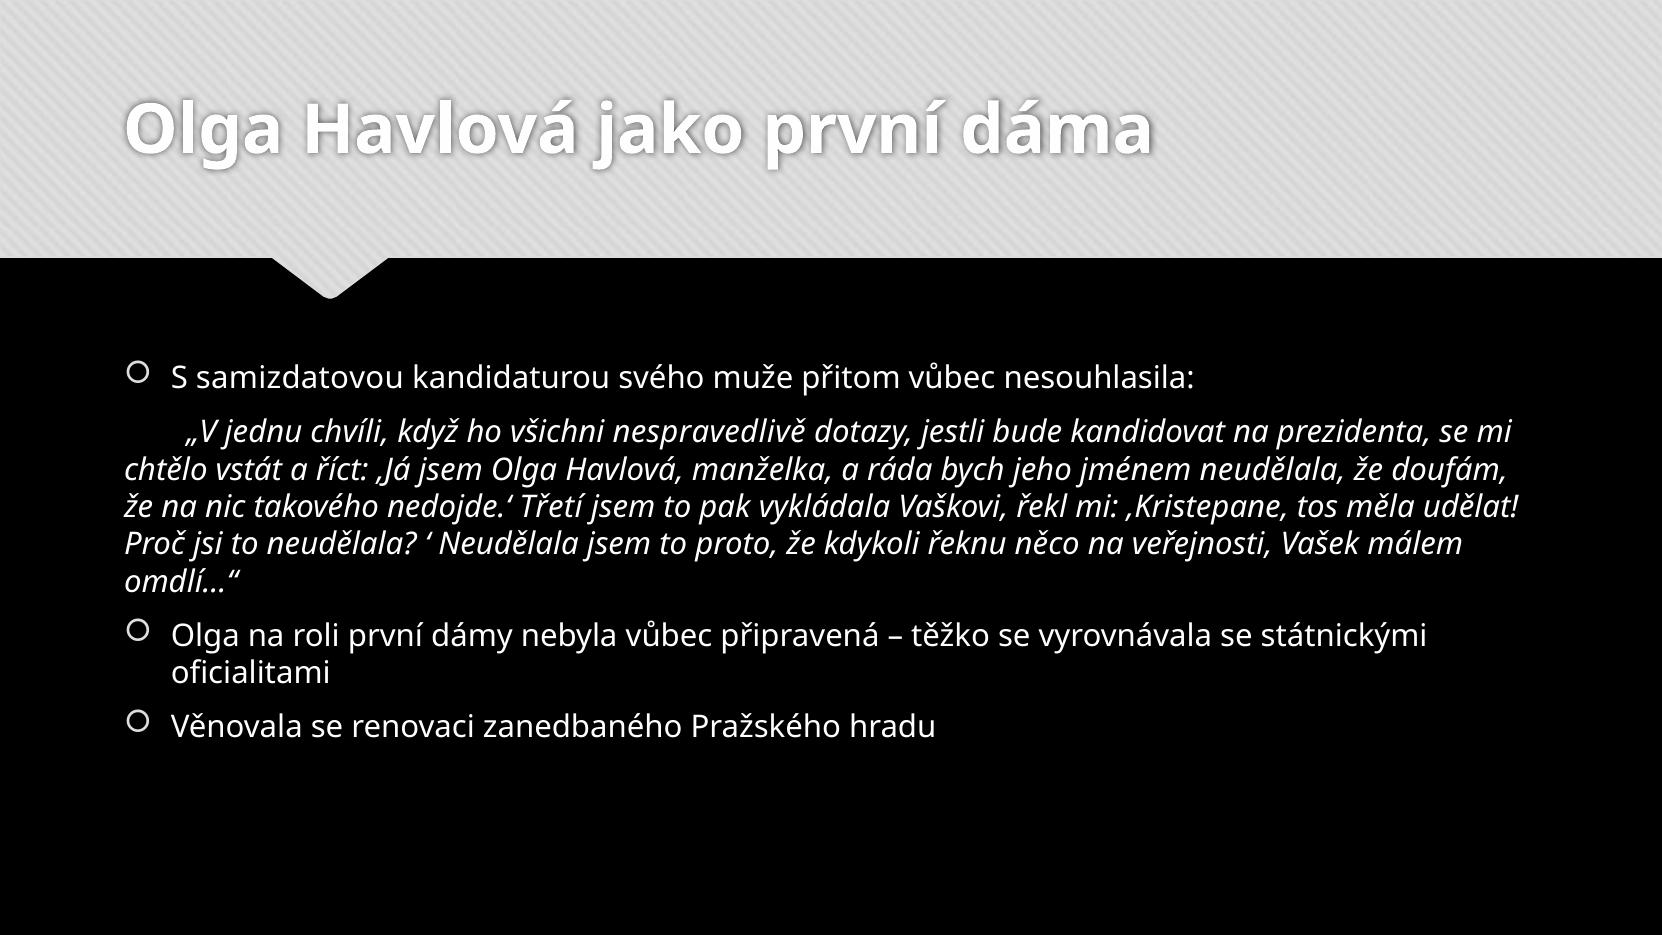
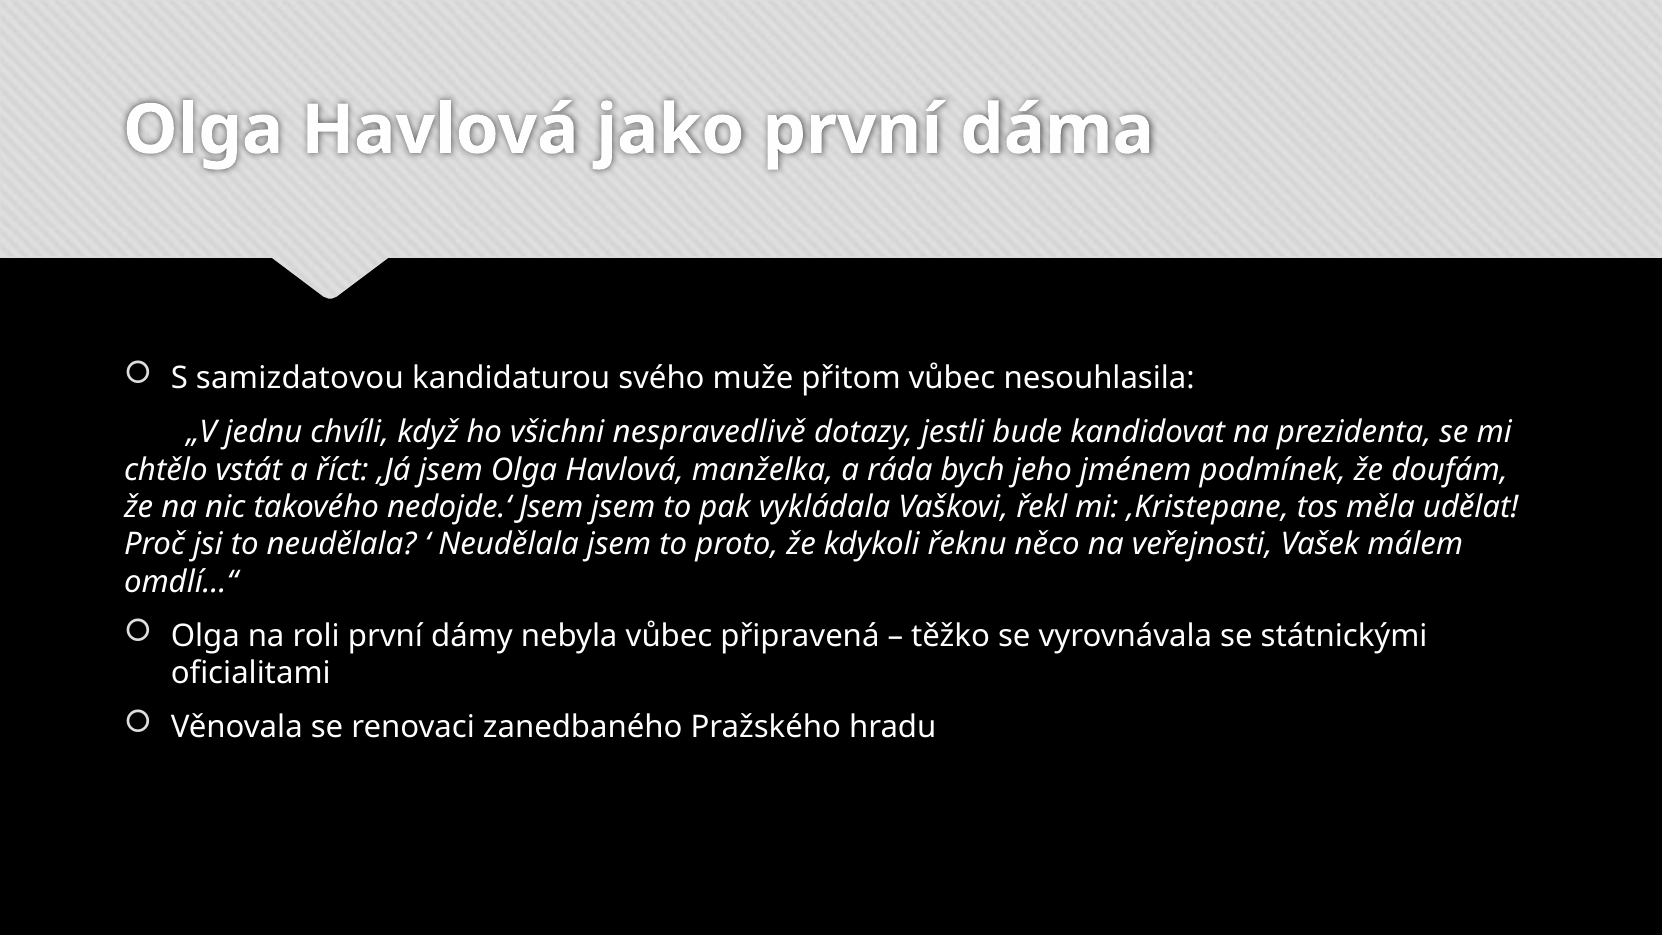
jménem neudělala: neudělala -> podmínek
nedojde.‘ Třetí: Třetí -> Jsem
